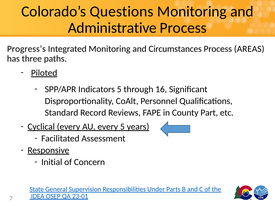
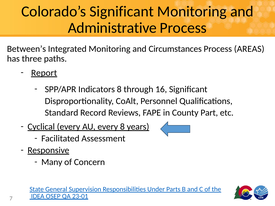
Colorado’s Questions: Questions -> Significant
Progress’s: Progress’s -> Between’s
Piloted: Piloted -> Report
Indicators 5: 5 -> 8
every 5: 5 -> 8
Initial: Initial -> Many
